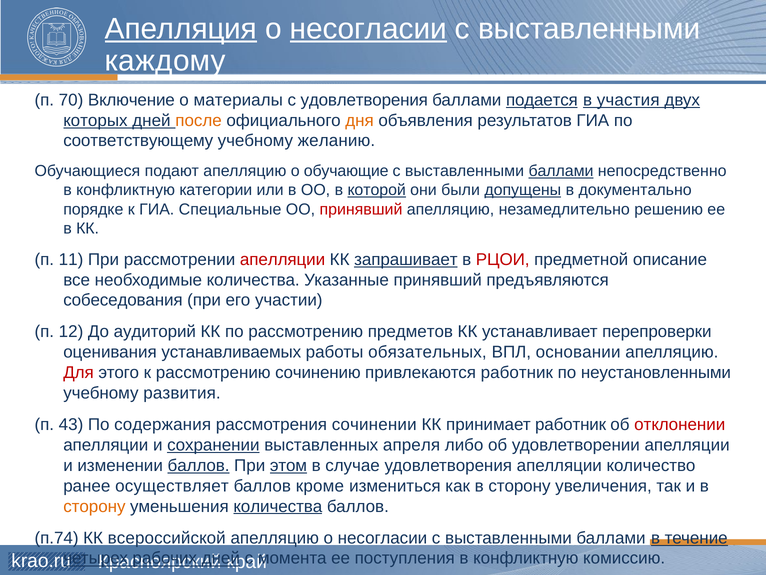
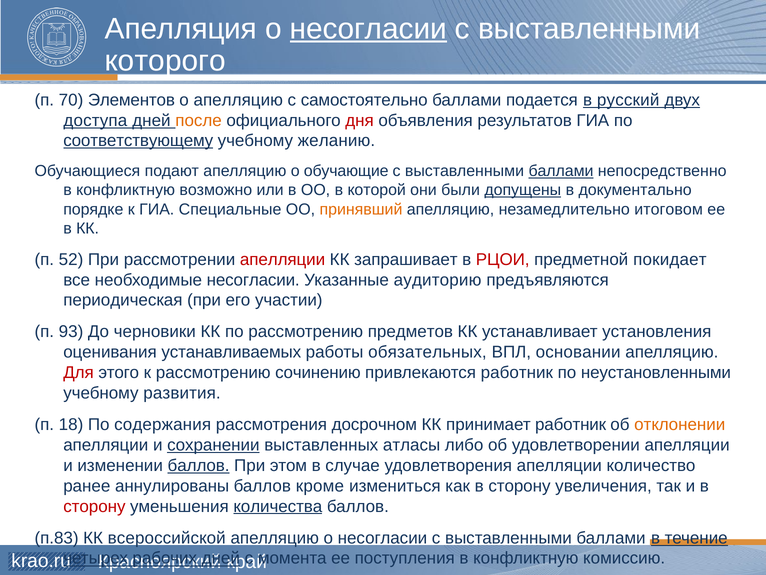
Апелляция underline: present -> none
каждому: каждому -> которого
Включение: Включение -> Элементов
о материалы: материалы -> апелляцию
с удовлетворения: удовлетворения -> самостоятельно
подается underline: present -> none
участия: участия -> русский
которых: которых -> доступа
дня colour: orange -> red
соответствующему underline: none -> present
категории: категории -> возможно
которой underline: present -> none
принявший at (361, 209) colour: red -> orange
решению: решению -> итоговом
11: 11 -> 52
запрашивает underline: present -> none
описание: описание -> покидает
необходимые количества: количества -> несогласии
Указанные принявший: принявший -> аудиторию
собеседования: собеседования -> периодическая
12: 12 -> 93
аудиторий: аудиторий -> черновики
перепроверки: перепроверки -> установления
43: 43 -> 18
сочинении: сочинении -> досрочном
отклонении colour: red -> orange
апреля: апреля -> атласы
этом underline: present -> none
осуществляет: осуществляет -> аннулированы
сторону at (94, 506) colour: orange -> red
п.74: п.74 -> п.83
